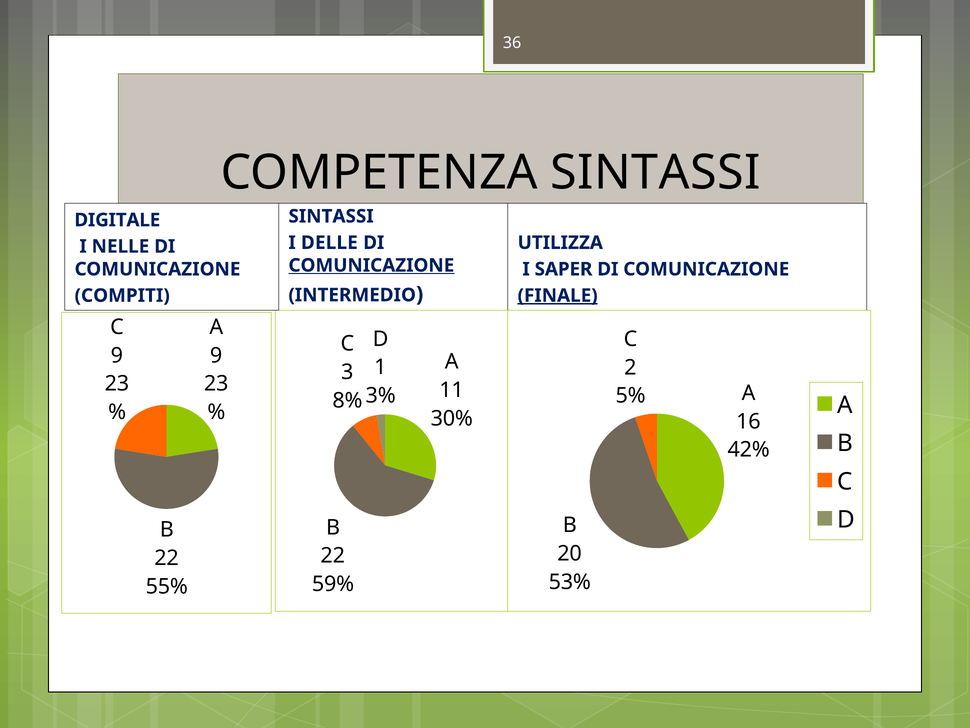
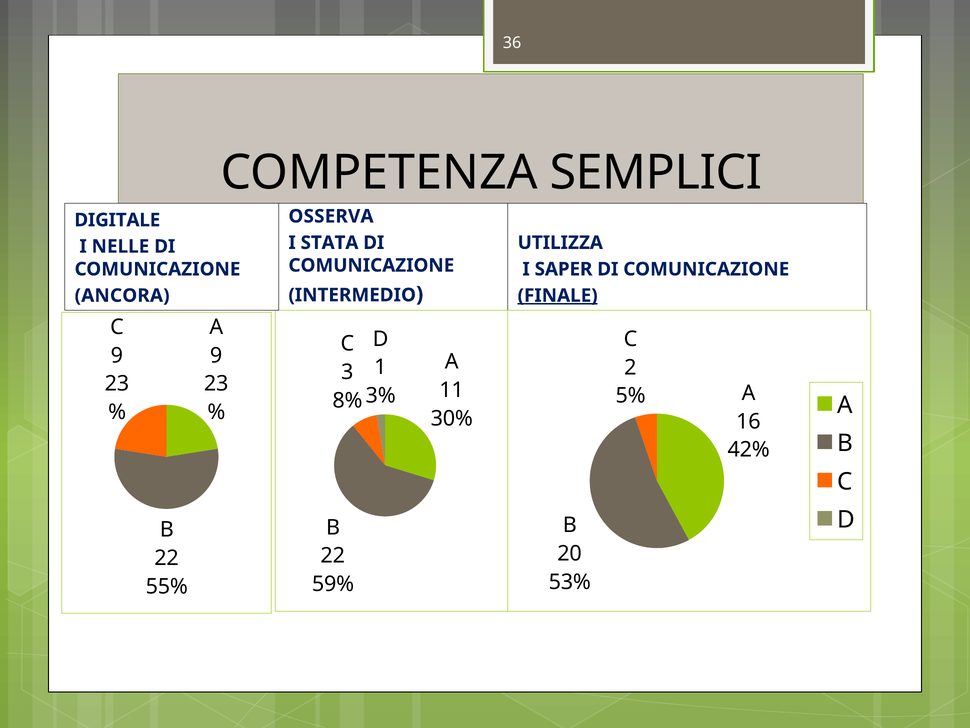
COMPETENZA SINTASSI: SINTASSI -> SEMPLICI
SINTASSI at (331, 216): SINTASSI -> OSSERVA
DELLE: DELLE -> STATA
COMUNICAZIONE at (371, 265) underline: present -> none
COMPITI: COMPITI -> ANCORA
